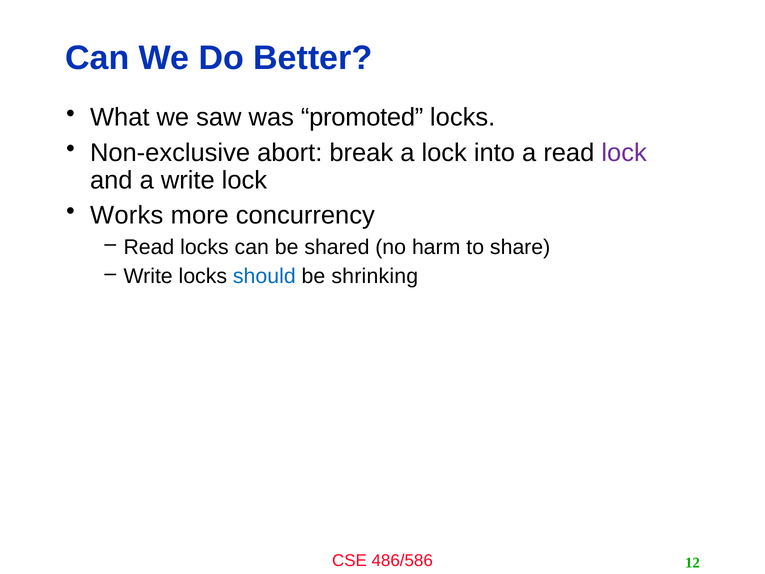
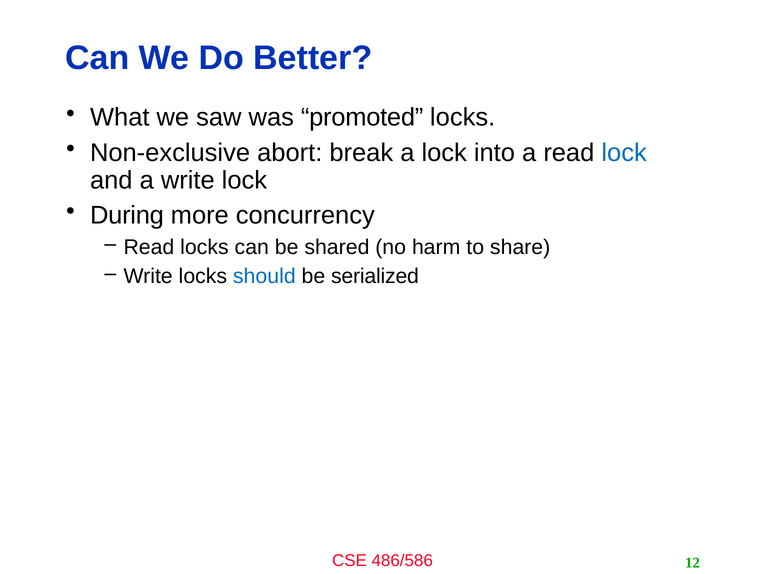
lock at (624, 153) colour: purple -> blue
Works: Works -> During
shrinking: shrinking -> serialized
